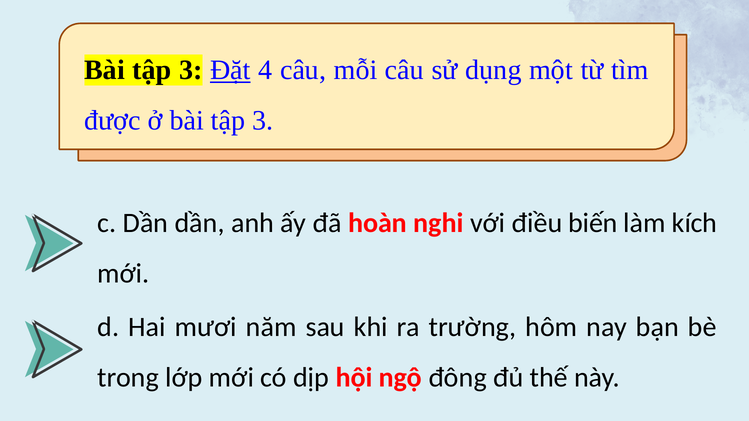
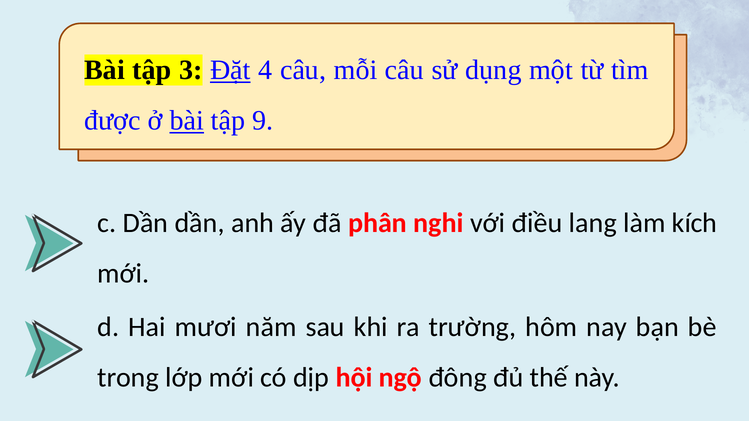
bài at (187, 121) underline: none -> present
3 at (263, 121): 3 -> 9
hoàn: hoàn -> phân
biến: biến -> lang
